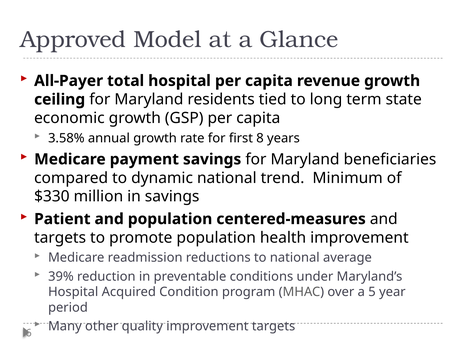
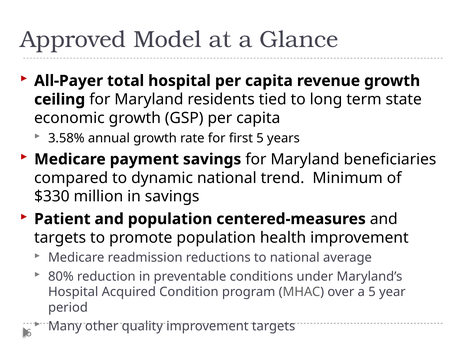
first 8: 8 -> 5
39%: 39% -> 80%
